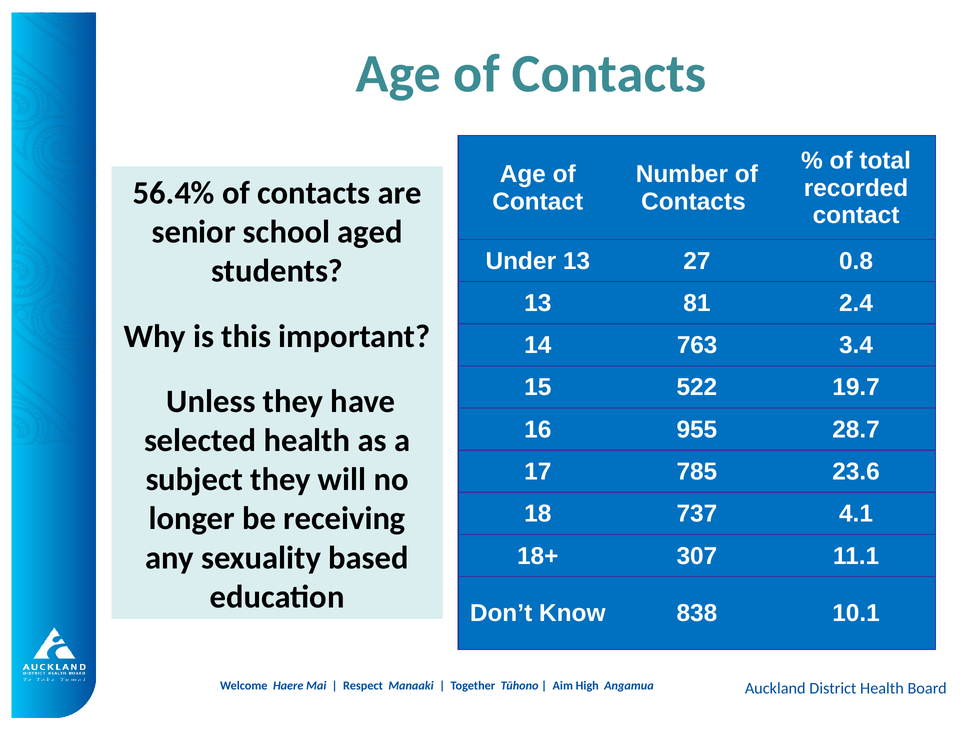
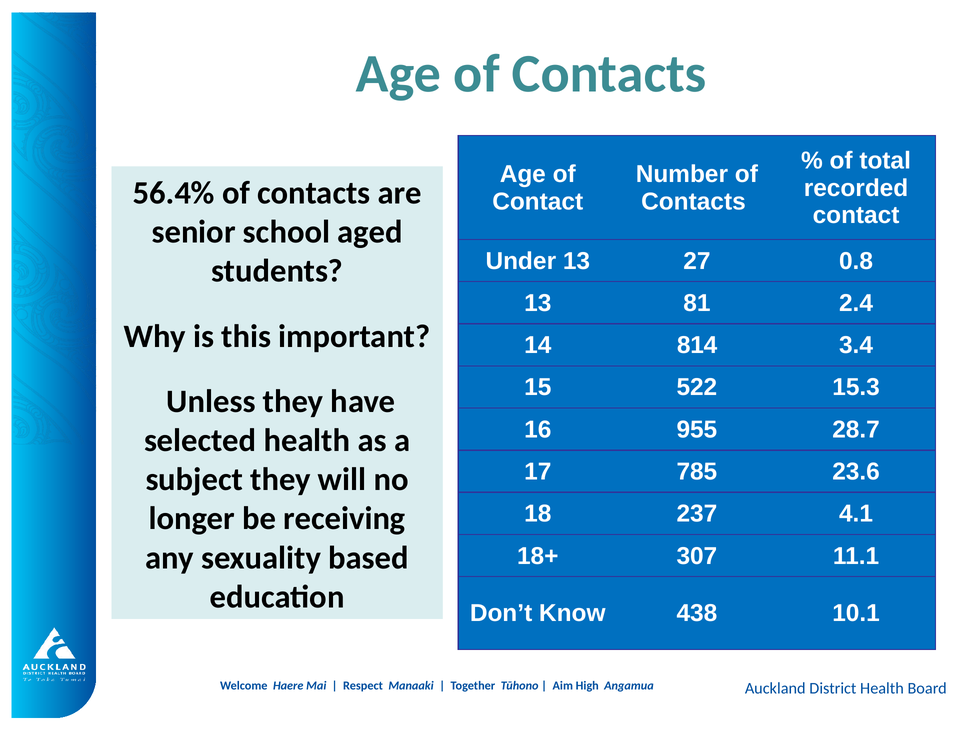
763: 763 -> 814
19.7: 19.7 -> 15.3
737: 737 -> 237
838: 838 -> 438
